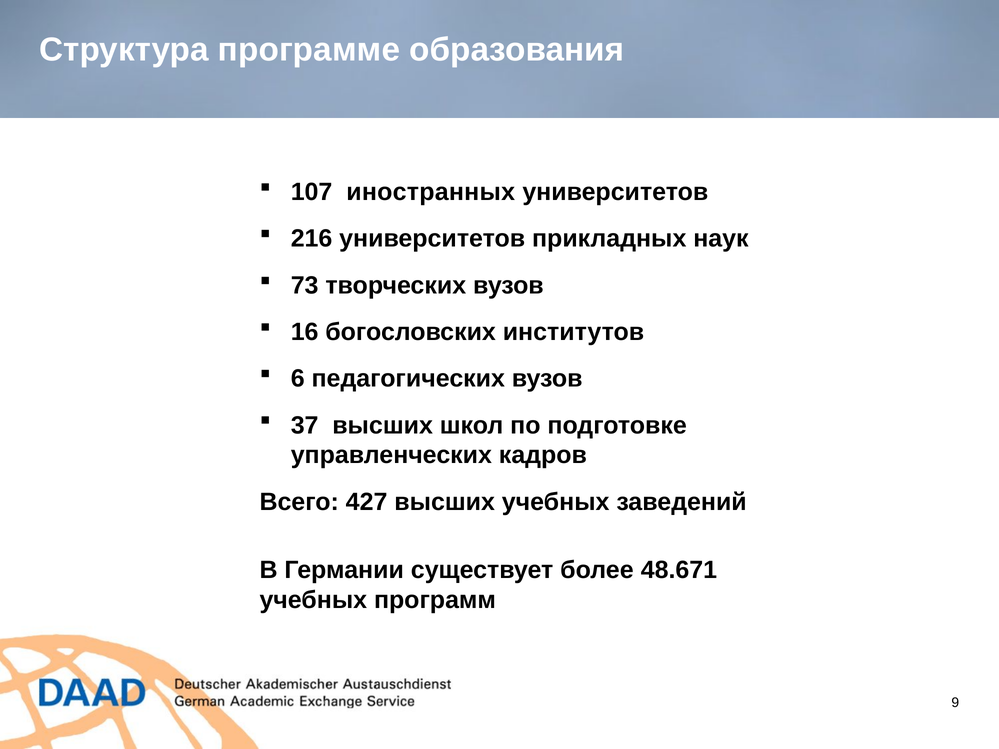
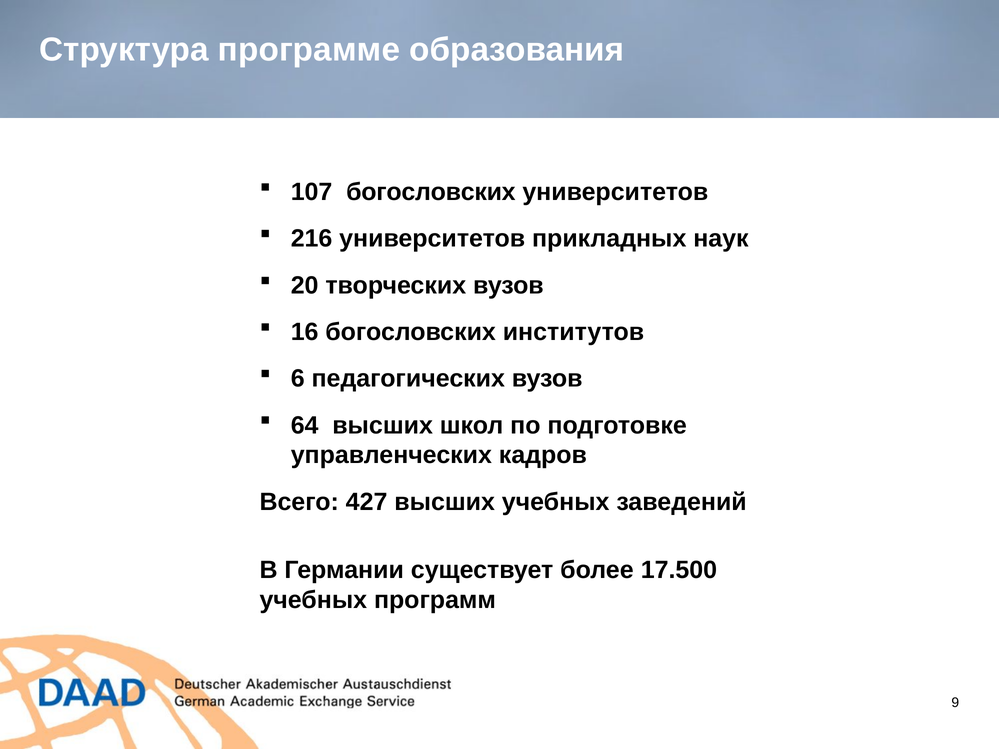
107 иностранных: иностранных -> богословских
73: 73 -> 20
37: 37 -> 64
48.671: 48.671 -> 17.500
